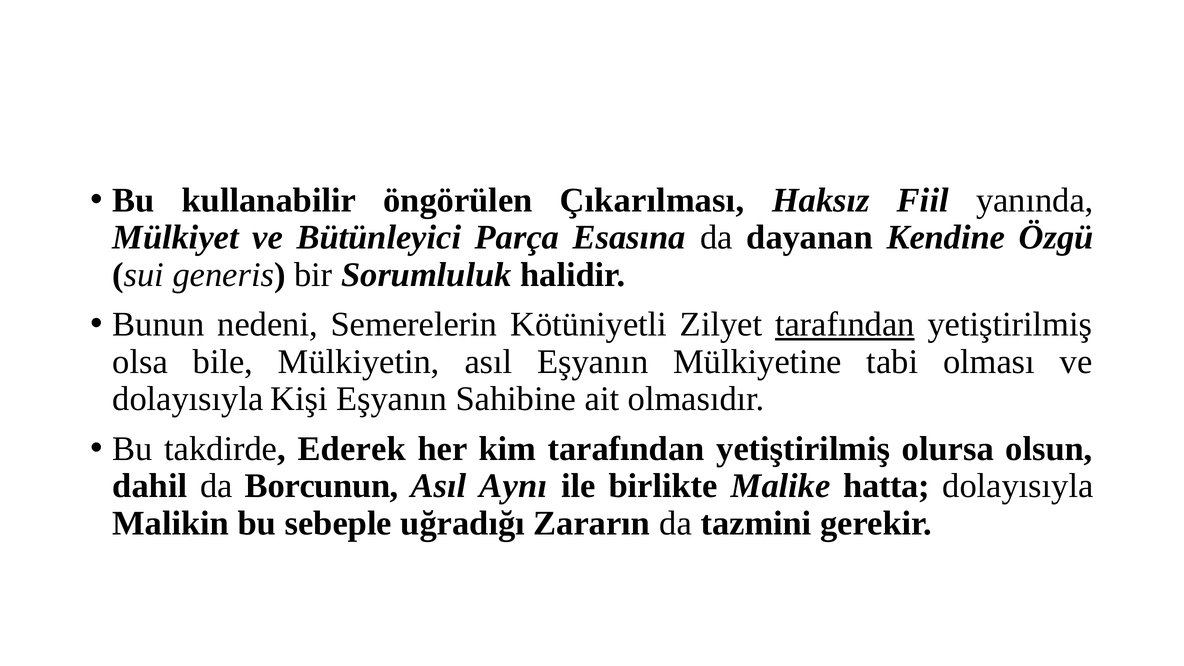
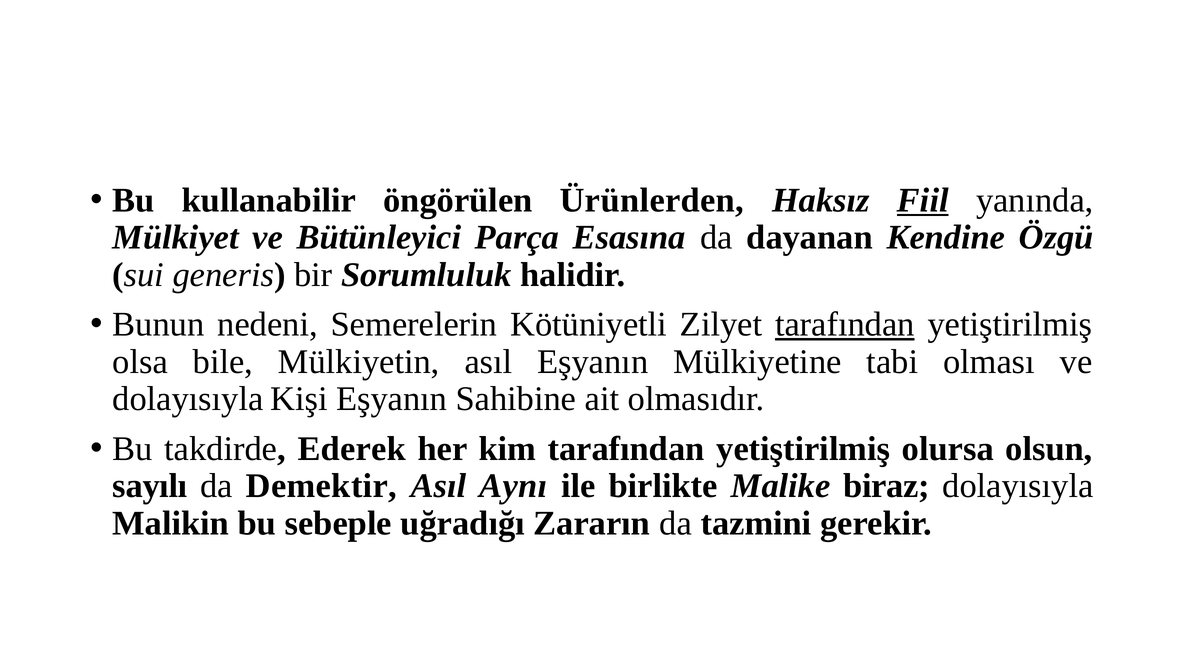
Çıkarılması: Çıkarılması -> Ürünlerden
Fiil underline: none -> present
dahil: dahil -> sayılı
Borcunun: Borcunun -> Demektir
hatta: hatta -> biraz
